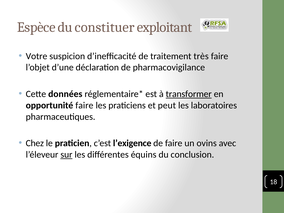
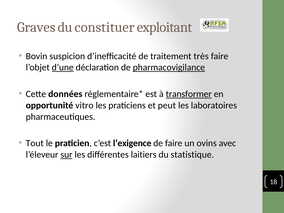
Espèce: Espèce -> Graves
Votre: Votre -> Bovin
d’une underline: none -> present
pharmacovigilance underline: none -> present
opportunité faire: faire -> vitro
Chez: Chez -> Tout
équins: équins -> laitiers
conclusion: conclusion -> statistique
